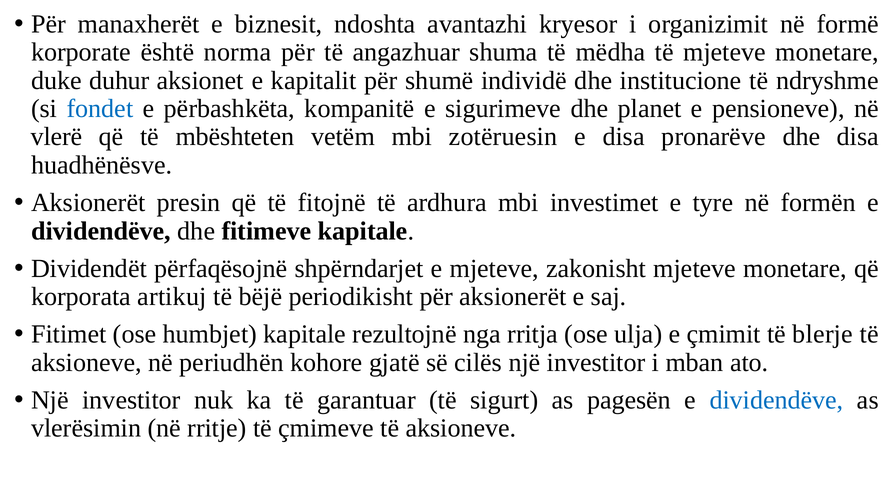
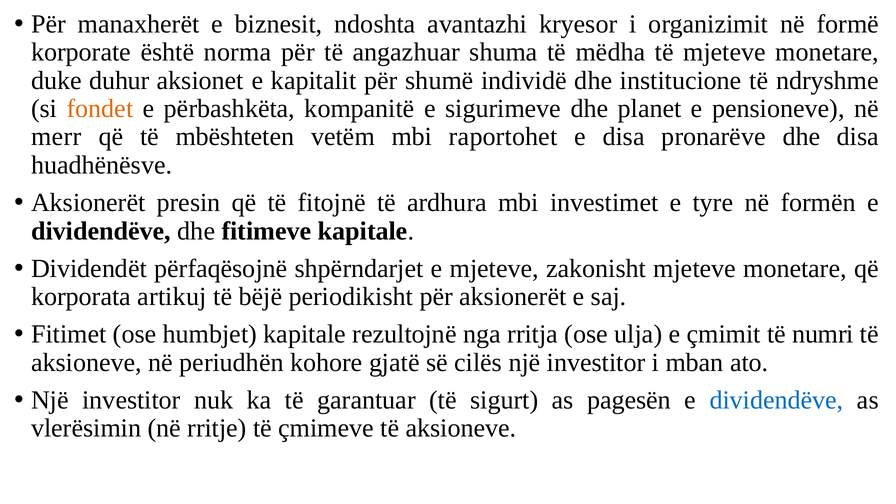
fondet colour: blue -> orange
vlerë: vlerë -> merr
zotëruesin: zotëruesin -> raportohet
blerje: blerje -> numri
